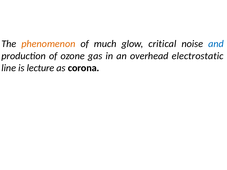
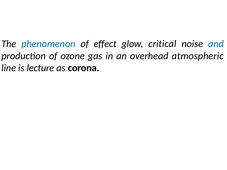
phenomenon colour: orange -> blue
much: much -> effect
electrostatic: electrostatic -> atmospheric
